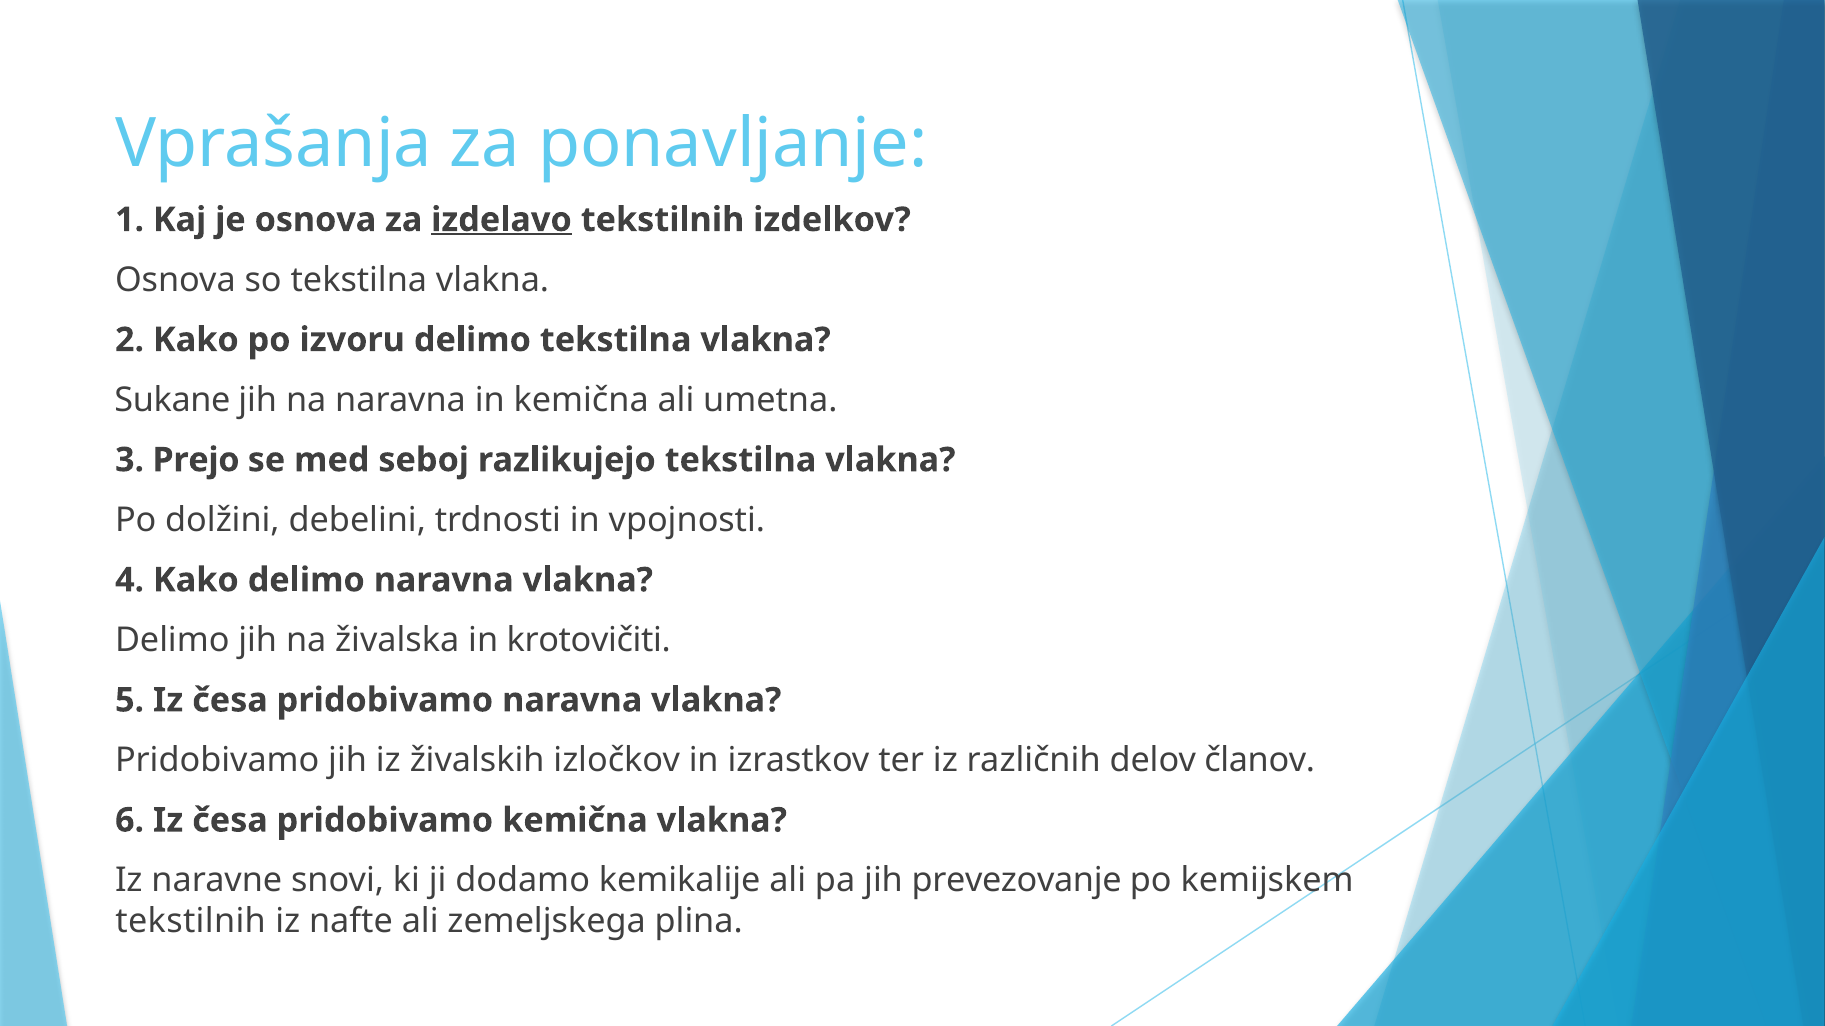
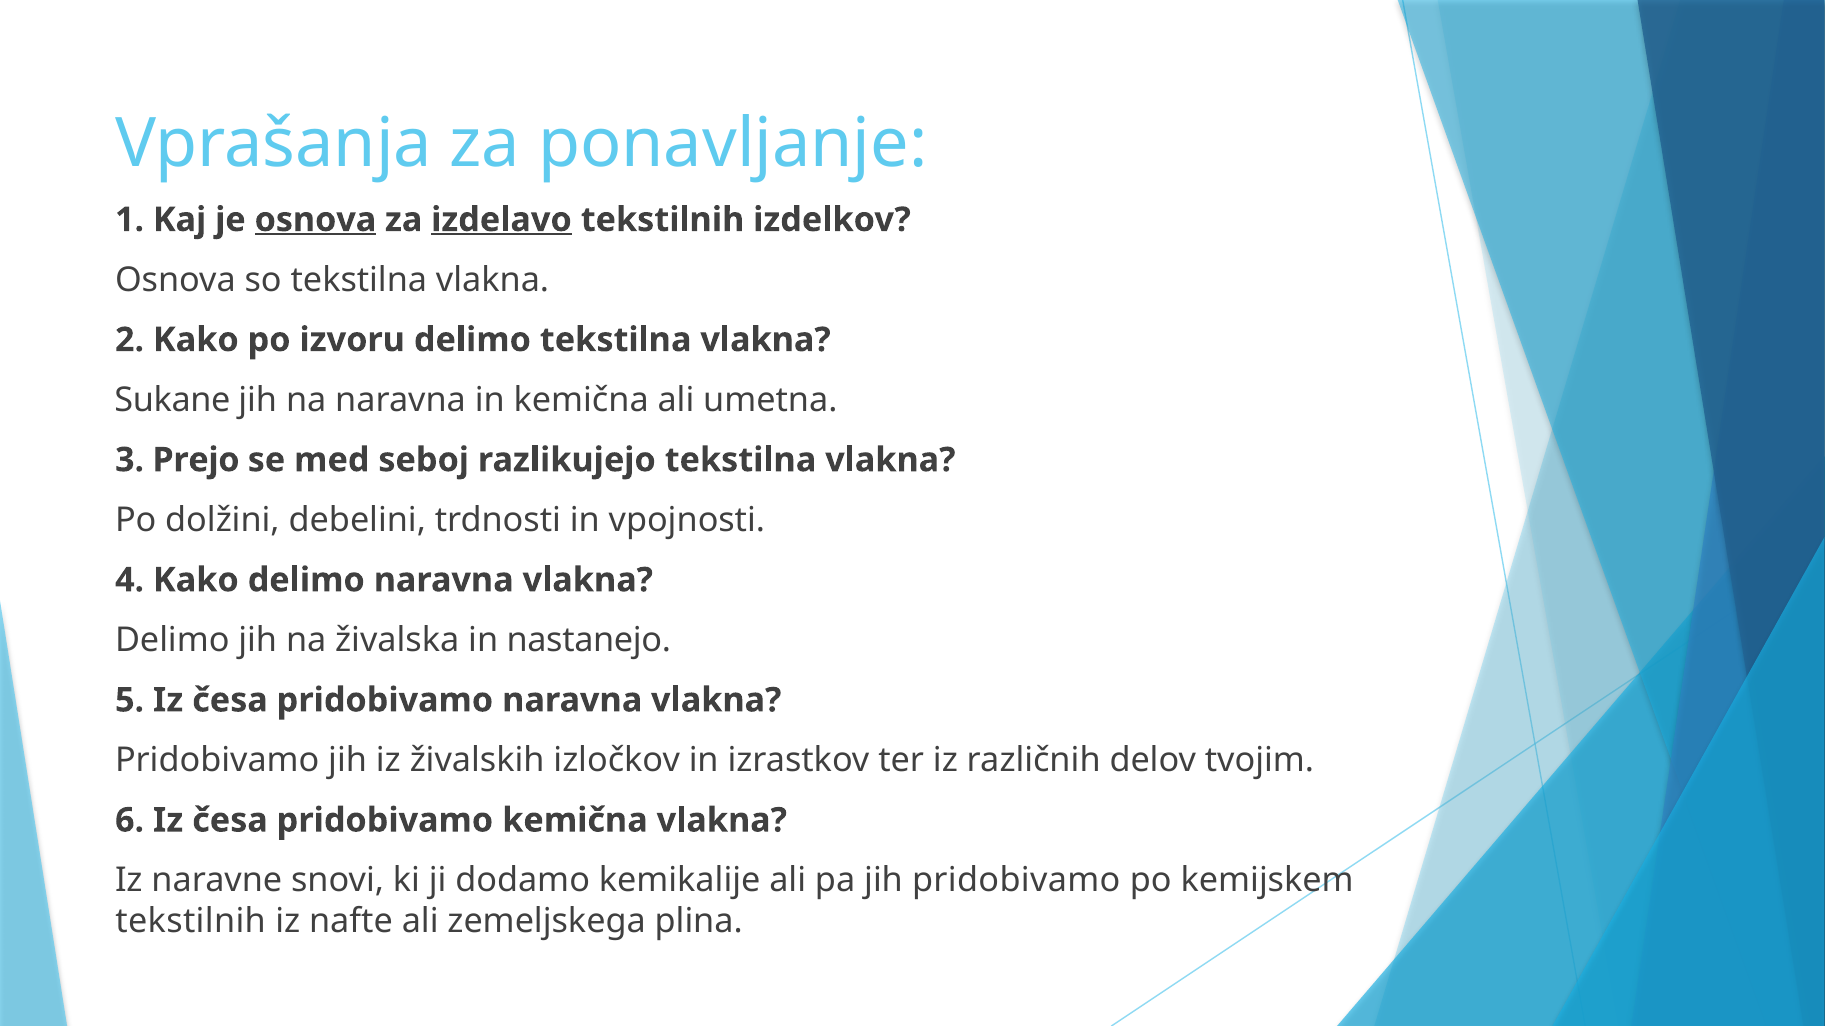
osnova at (315, 220) underline: none -> present
krotovičiti: krotovičiti -> nastanejo
članov: članov -> tvojim
jih prevezovanje: prevezovanje -> pridobivamo
